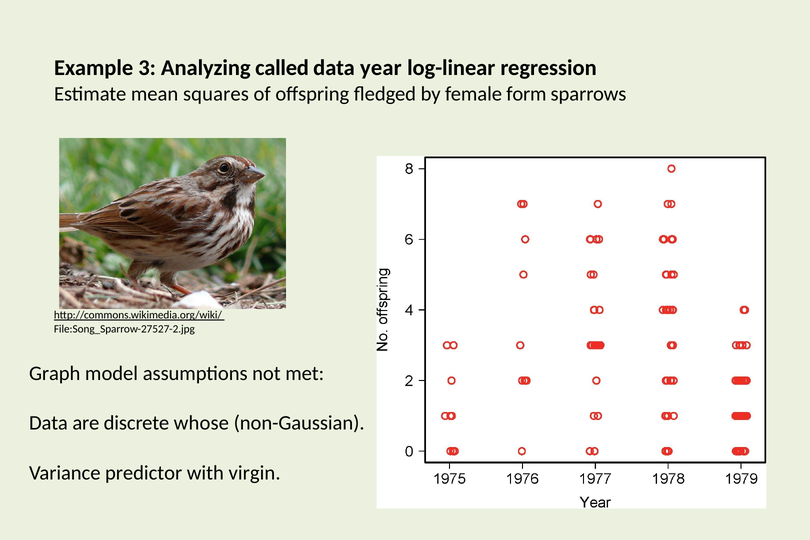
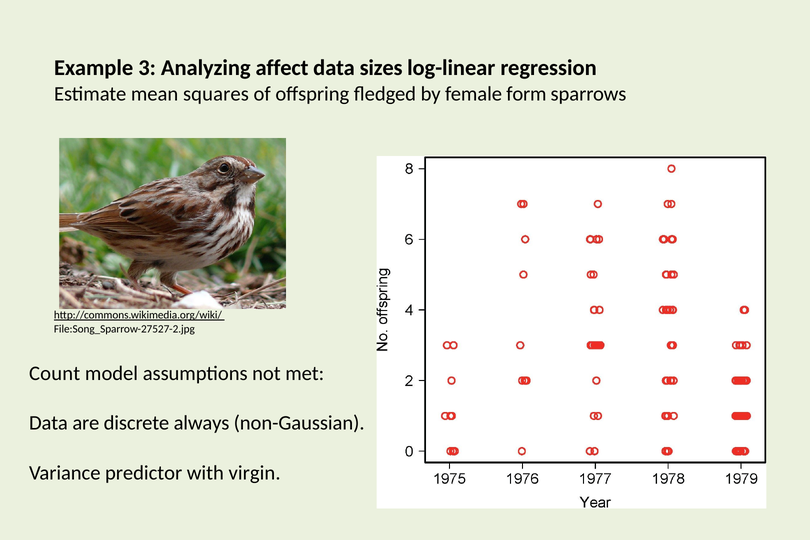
called: called -> affect
year: year -> sizes
Graph: Graph -> Count
whose: whose -> always
